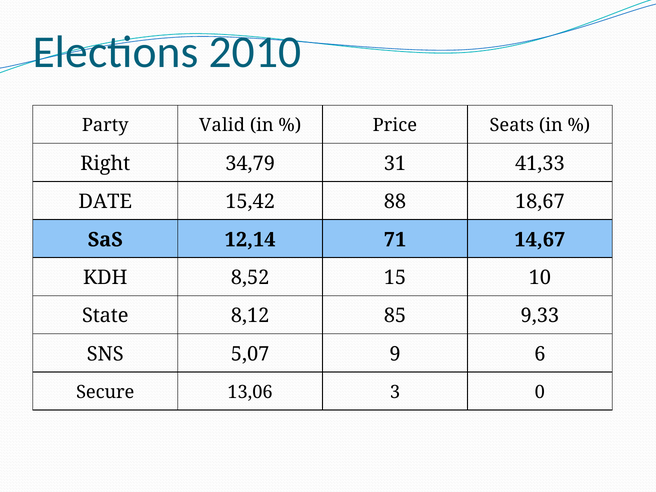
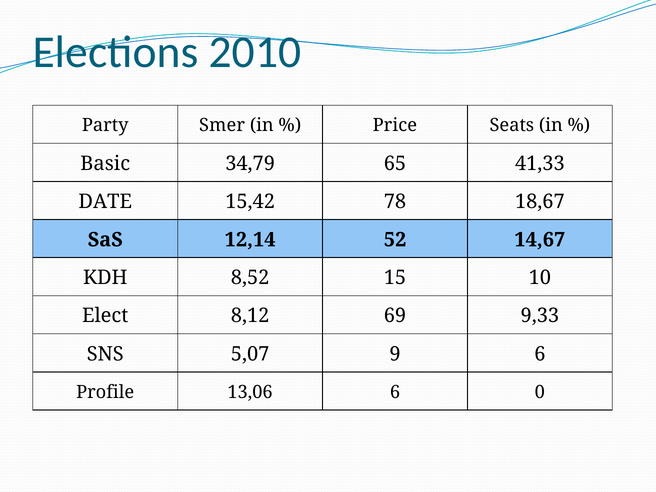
Valid: Valid -> Smer
Right: Right -> Basic
31: 31 -> 65
88: 88 -> 78
71: 71 -> 52
State: State -> Elect
85: 85 -> 69
Secure: Secure -> Profile
13,06 3: 3 -> 6
